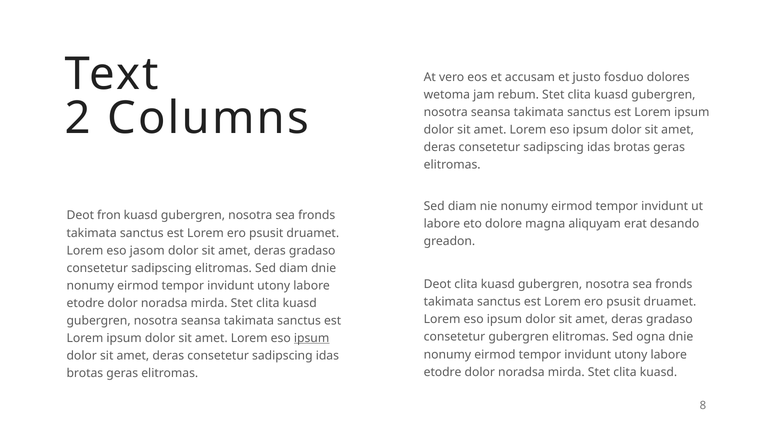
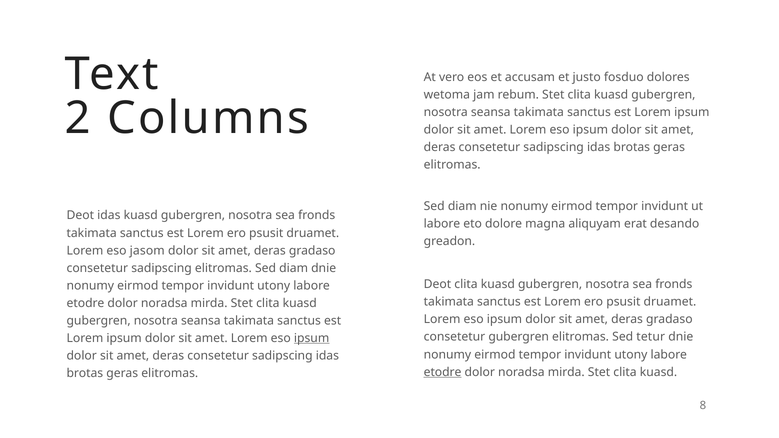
Deot fron: fron -> idas
ogna: ogna -> tetur
etodre at (443, 372) underline: none -> present
